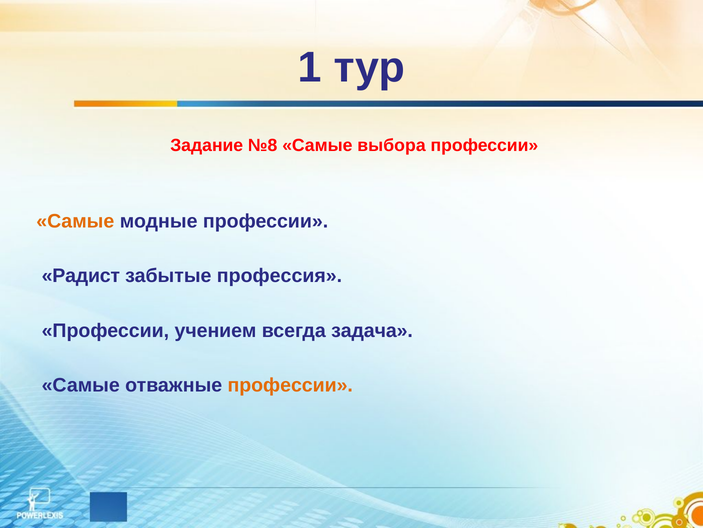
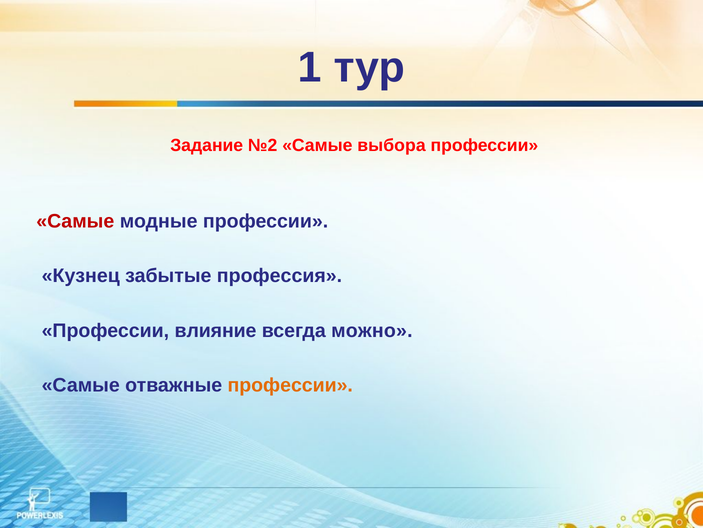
№8: №8 -> №2
Самые at (75, 221) colour: orange -> red
Радист: Радист -> Кузнец
учением: учением -> влияние
задача: задача -> можно
